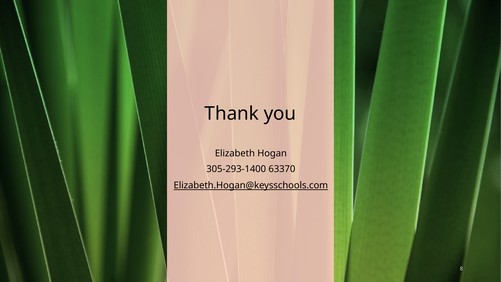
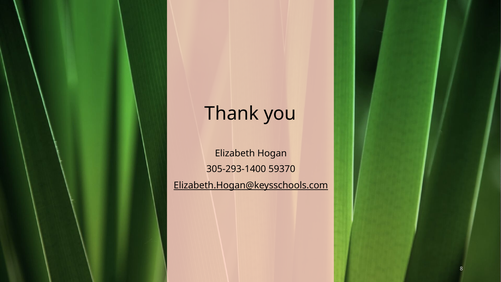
63370: 63370 -> 59370
